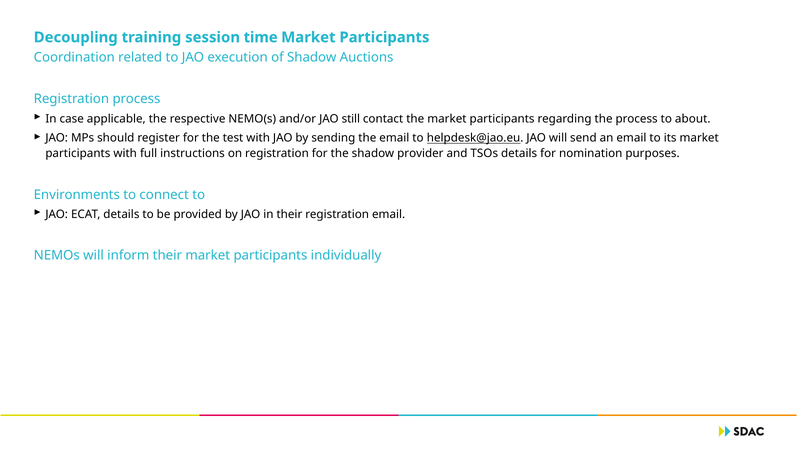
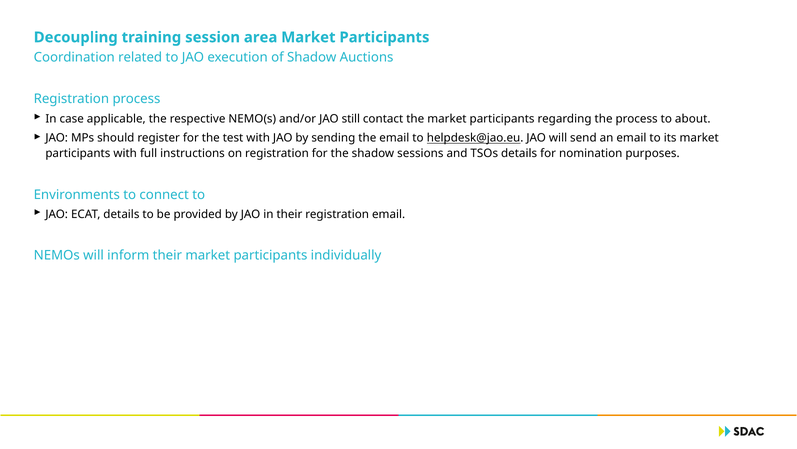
time: time -> area
provider: provider -> sessions
